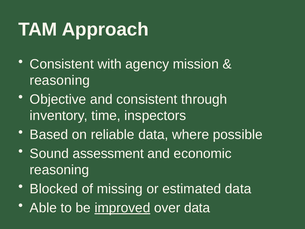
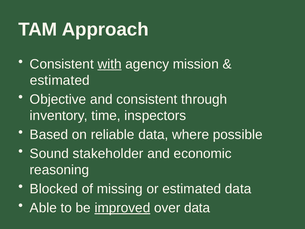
with underline: none -> present
reasoning at (60, 80): reasoning -> estimated
assessment: assessment -> stakeholder
